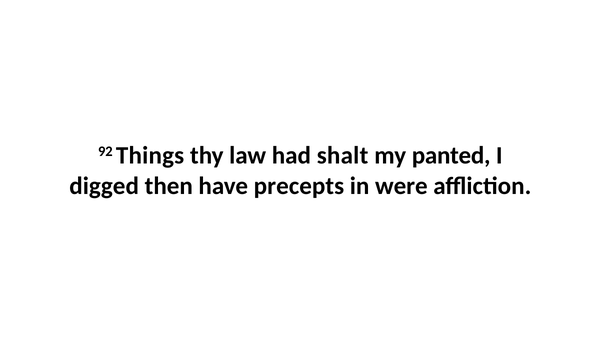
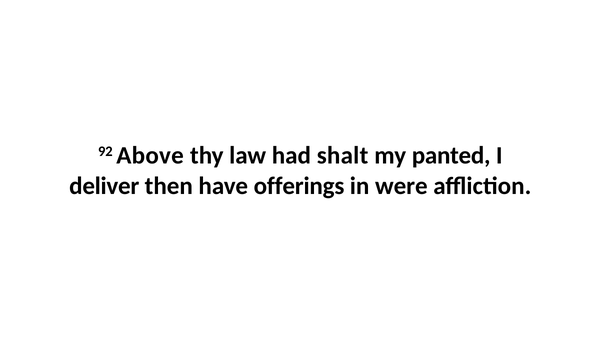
Things: Things -> Above
digged: digged -> deliver
precepts: precepts -> offerings
